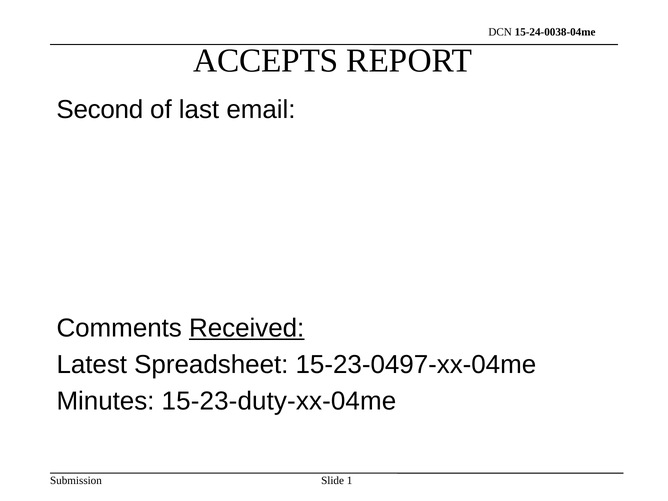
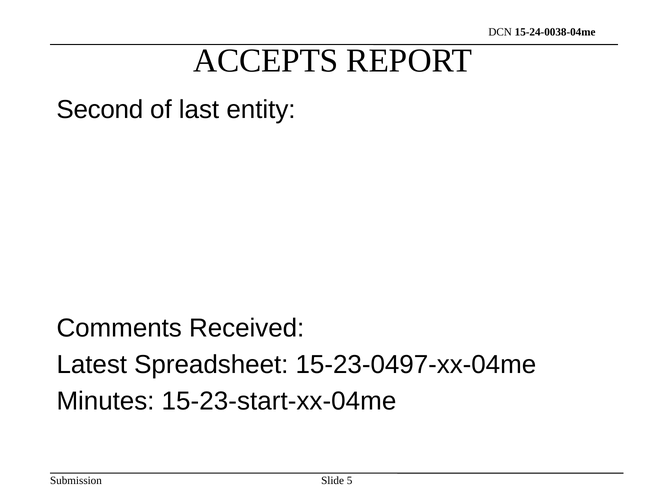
email: email -> entity
Received underline: present -> none
15-23-duty-xx-04me: 15-23-duty-xx-04me -> 15-23-start-xx-04me
1: 1 -> 5
